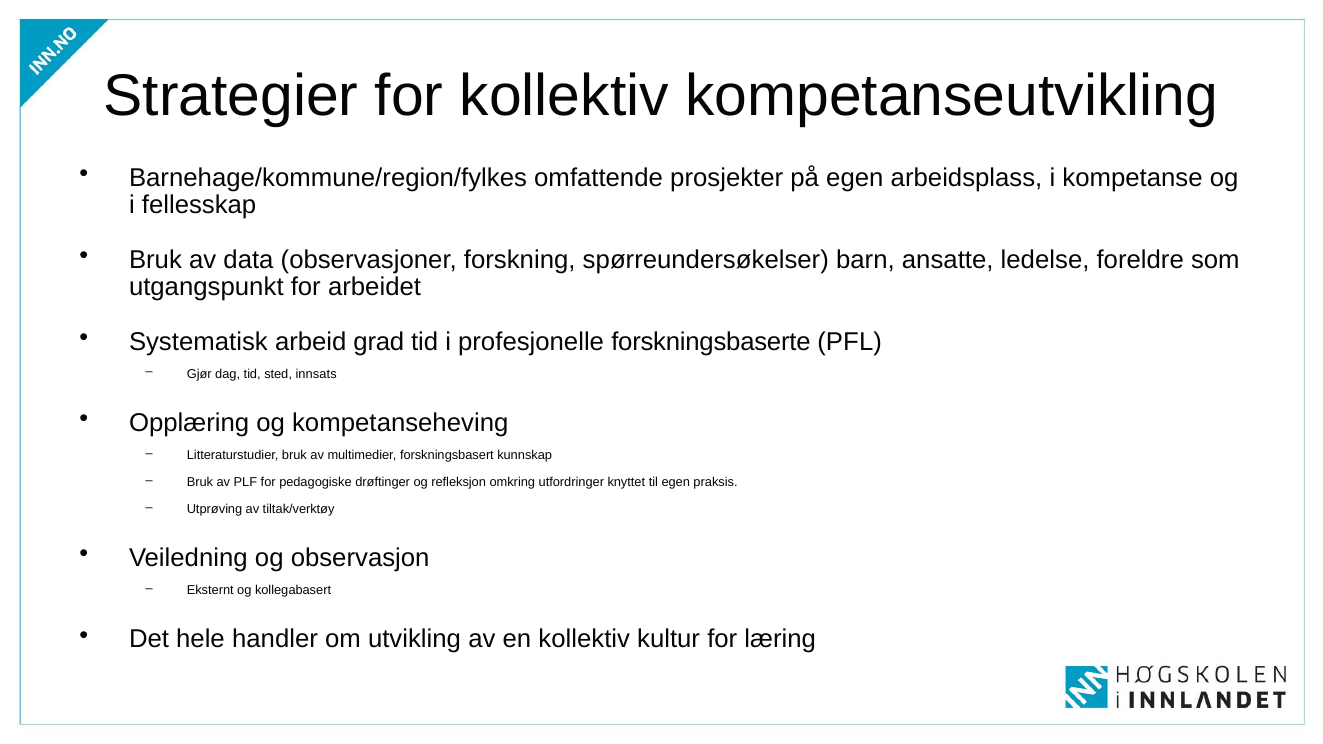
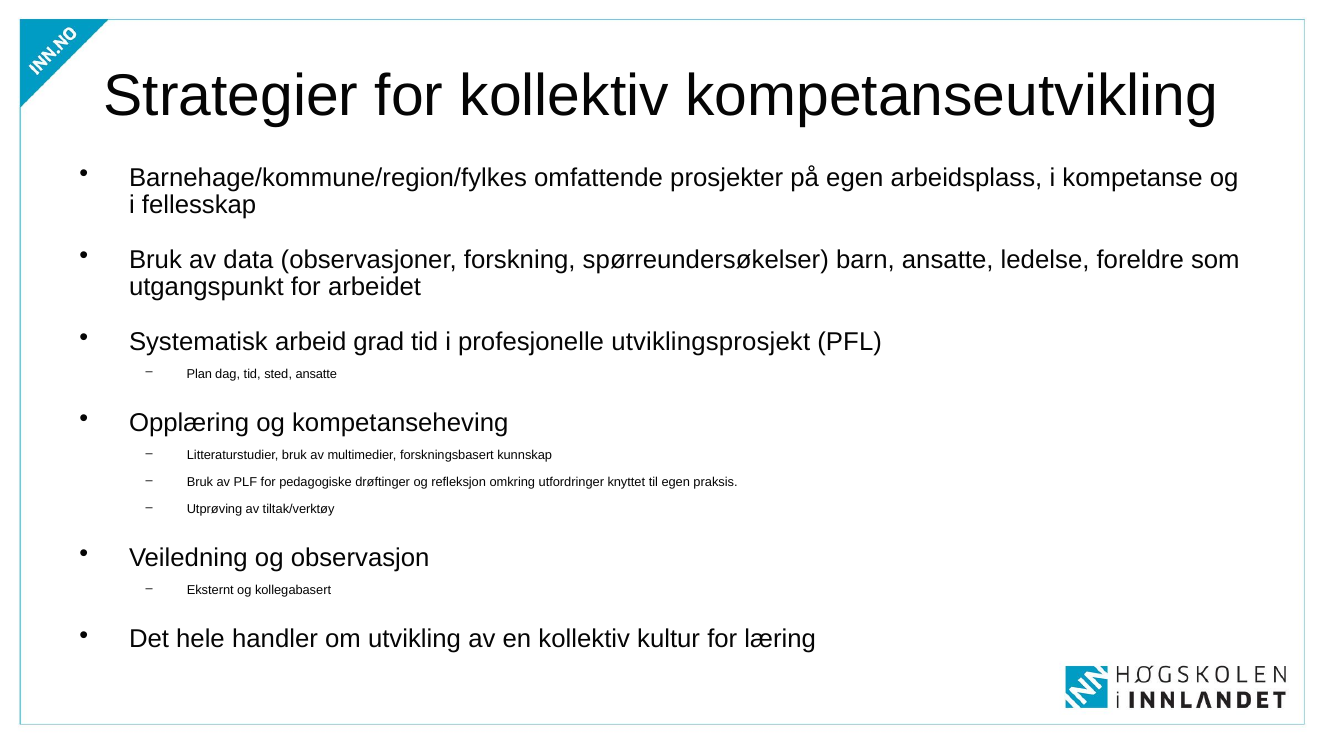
forskningsbaserte: forskningsbaserte -> utviklingsprosjekt
Gjør: Gjør -> Plan
sted innsats: innsats -> ansatte
